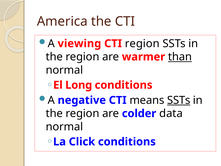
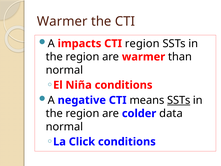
America at (62, 21): America -> Warmer
viewing: viewing -> impacts
than underline: present -> none
Long: Long -> Niña
